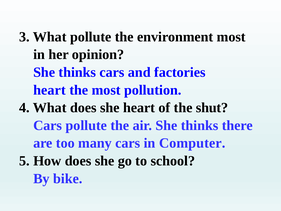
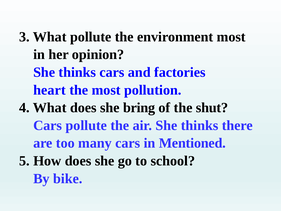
she heart: heart -> bring
Computer: Computer -> Mentioned
